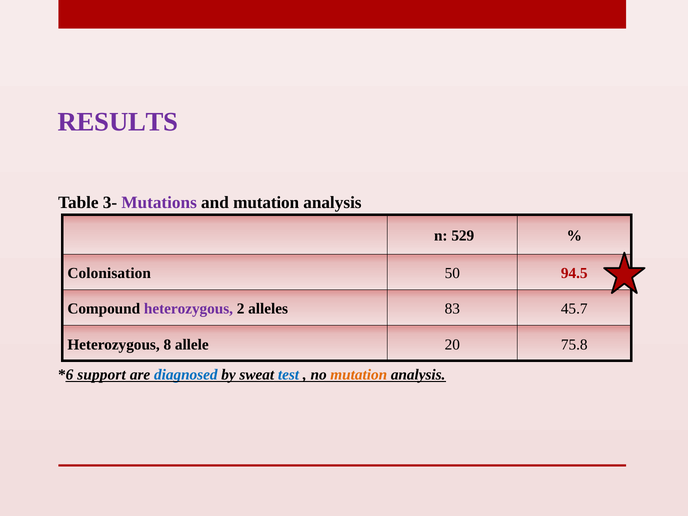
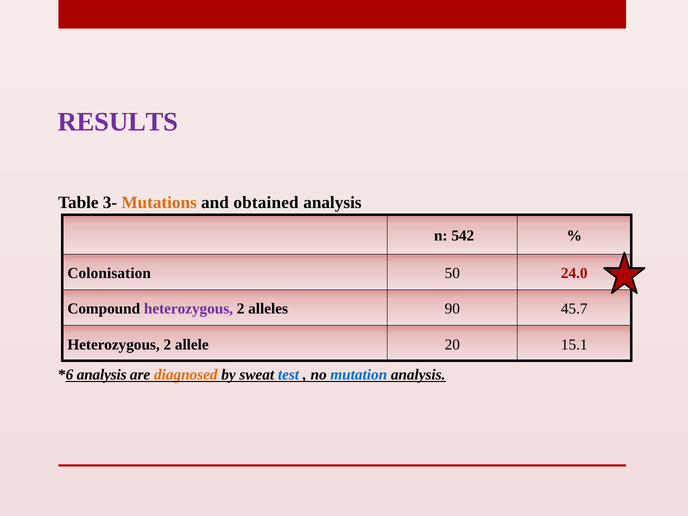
Mutations colour: purple -> orange
and mutation: mutation -> obtained
529: 529 -> 542
94.5: 94.5 -> 24.0
83: 83 -> 90
8 at (167, 345): 8 -> 2
75.8: 75.8 -> 15.1
support at (102, 375): support -> analysis
diagnosed colour: blue -> orange
mutation at (359, 375) colour: orange -> blue
